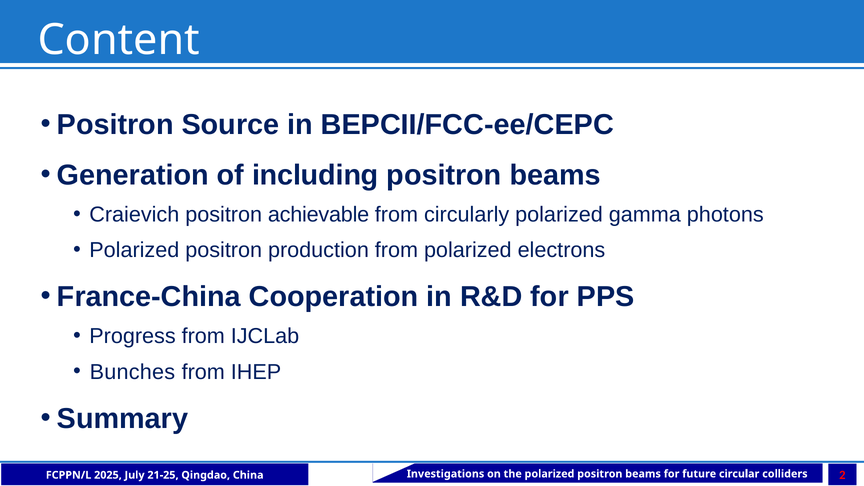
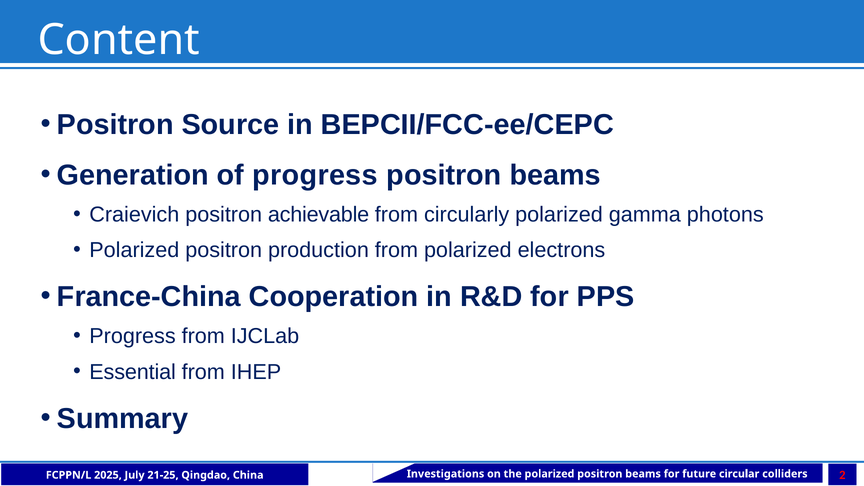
of including: including -> progress
Bunches: Bunches -> Essential
